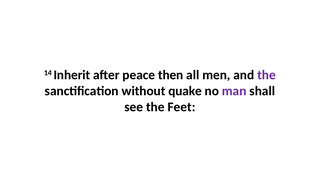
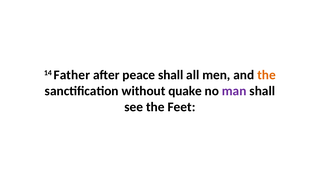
Inherit: Inherit -> Father
peace then: then -> shall
the at (267, 75) colour: purple -> orange
